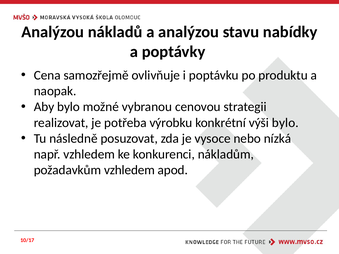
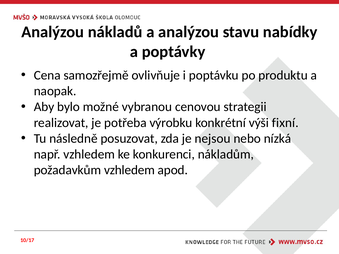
výši bylo: bylo -> fixní
vysoce: vysoce -> nejsou
